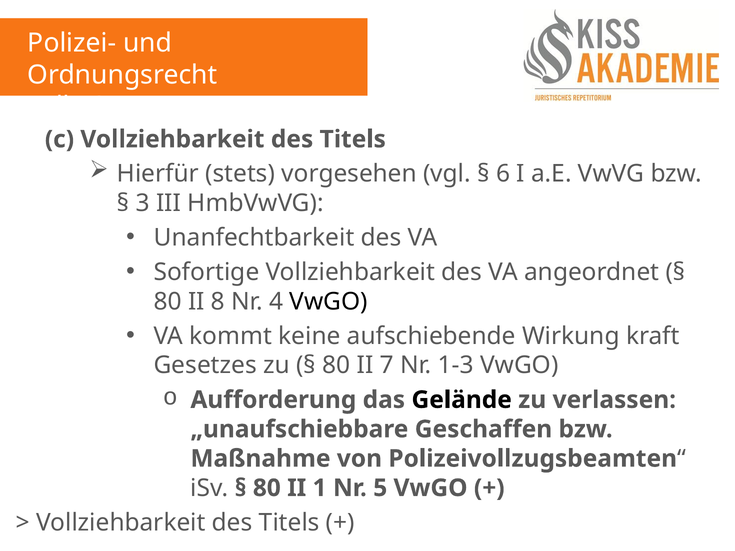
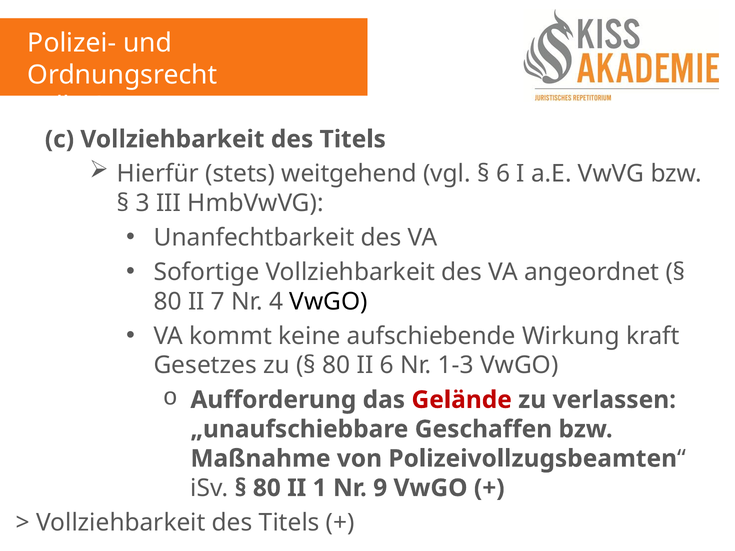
vorgesehen: vorgesehen -> weitgehend
8: 8 -> 7
II 7: 7 -> 6
Gelände colour: black -> red
5: 5 -> 9
